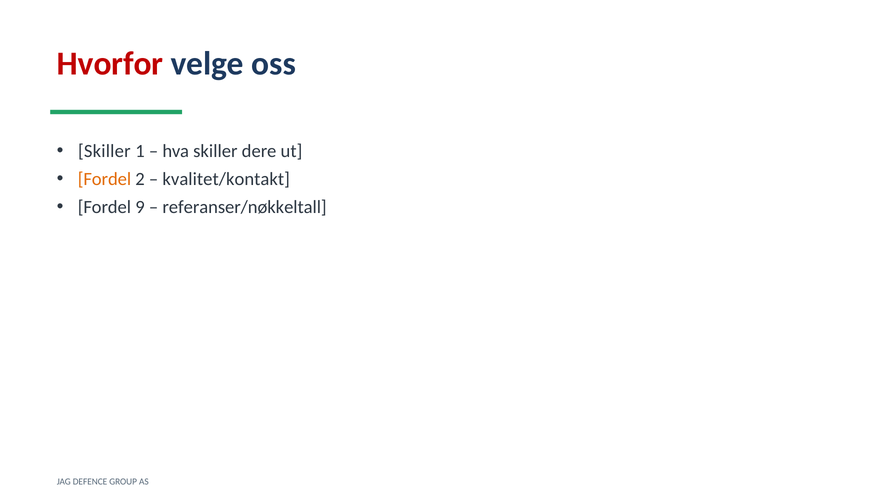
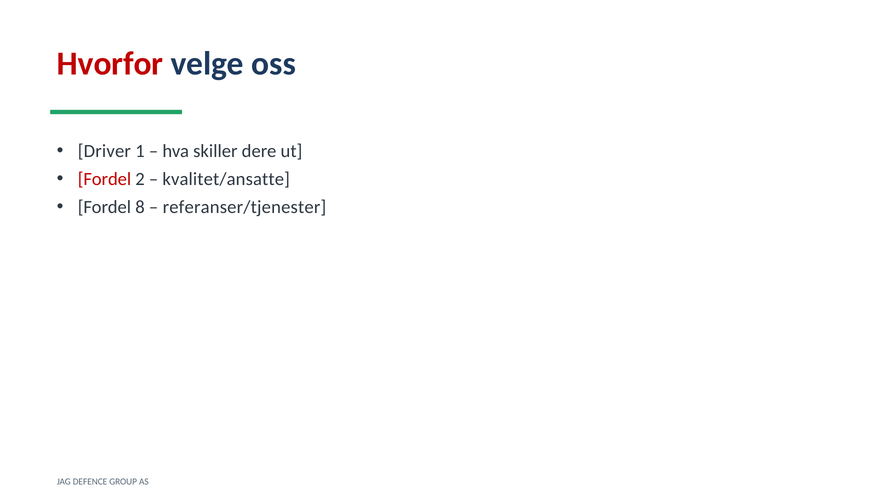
Skiller at (104, 151): Skiller -> Driver
Fordel at (104, 179) colour: orange -> red
kvalitet/kontakt: kvalitet/kontakt -> kvalitet/ansatte
9: 9 -> 8
referanser/nøkkeltall: referanser/nøkkeltall -> referanser/tjenester
